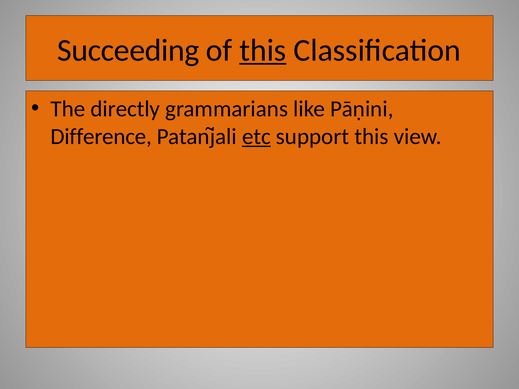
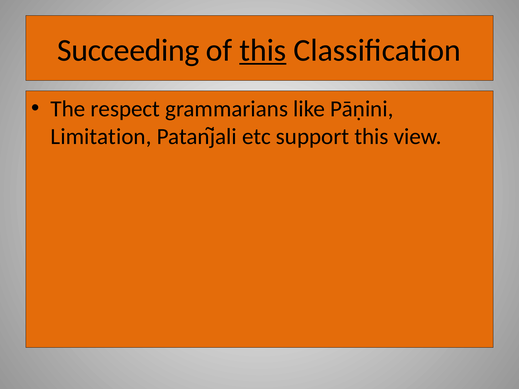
directly: directly -> respect
Difference: Difference -> Limitation
etc underline: present -> none
